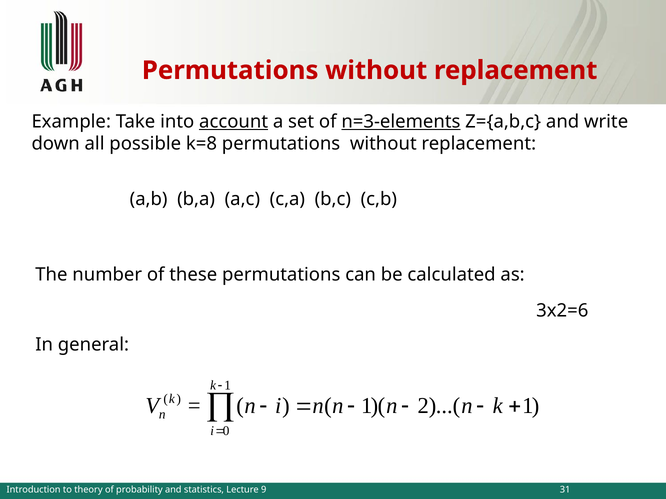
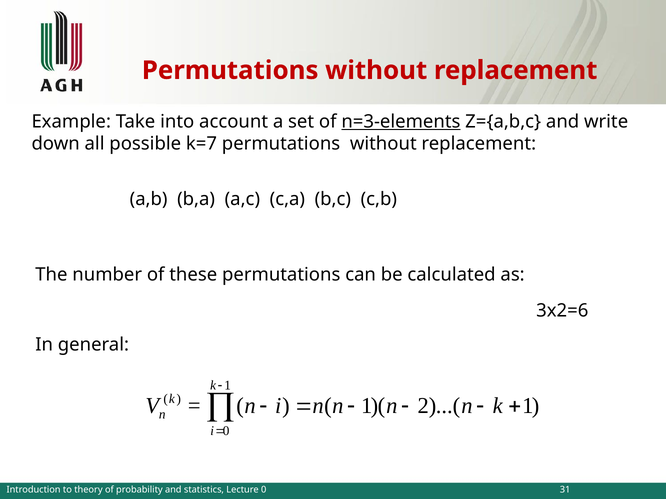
account underline: present -> none
k=8: k=8 -> k=7
Lecture 9: 9 -> 0
